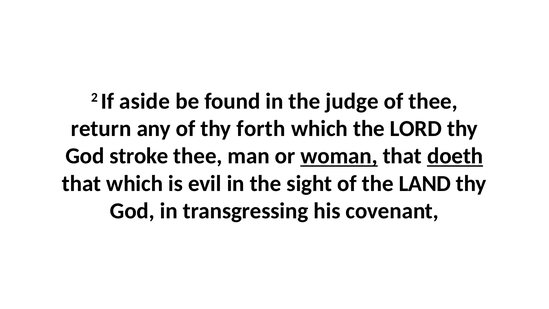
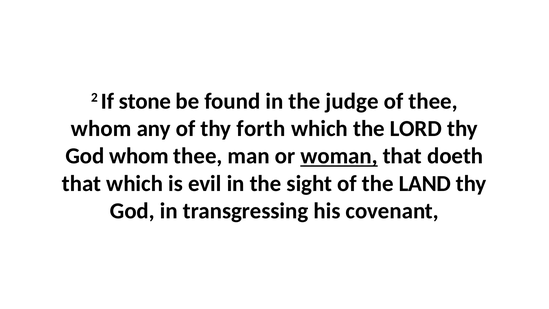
aside: aside -> stone
return at (101, 129): return -> whom
God stroke: stroke -> whom
doeth underline: present -> none
